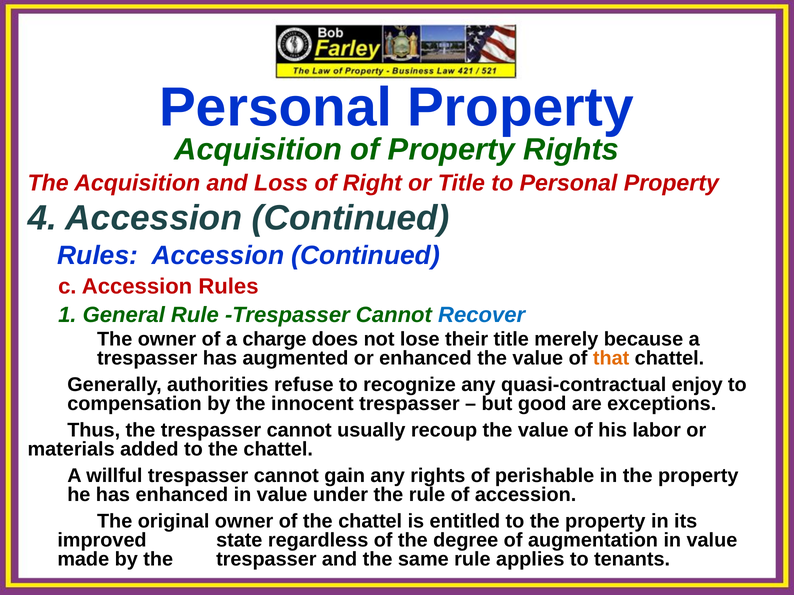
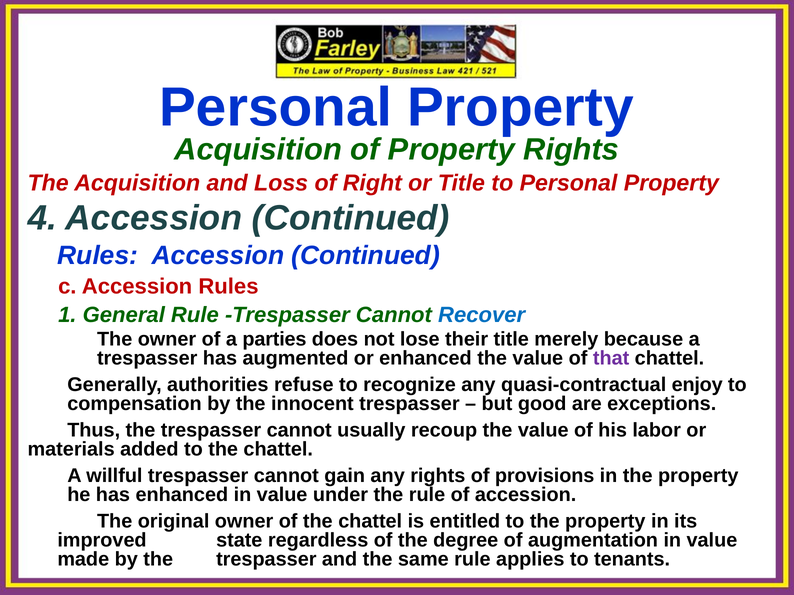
charge: charge -> parties
that colour: orange -> purple
perishable: perishable -> provisions
